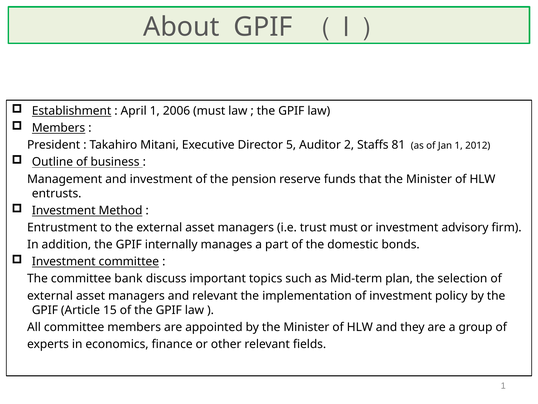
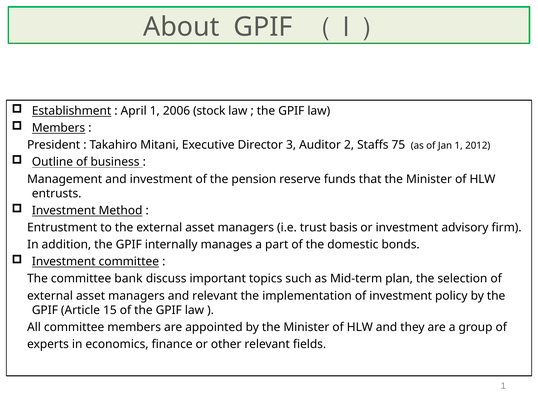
2006 must: must -> stock
5: 5 -> 3
81: 81 -> 75
trust must: must -> basis
